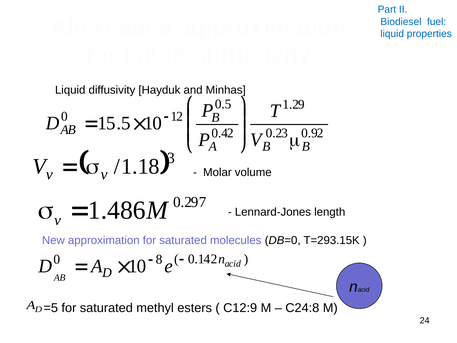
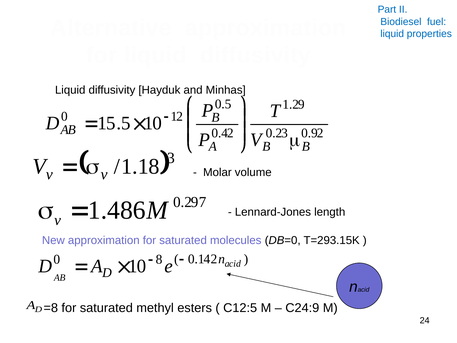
=5: =5 -> =8
C12:9: C12:9 -> C12:5
C24:8: C24:8 -> C24:9
